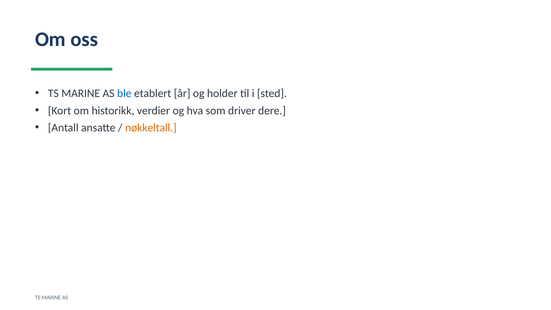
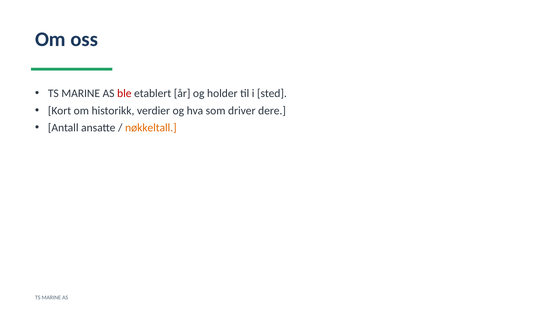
ble colour: blue -> red
